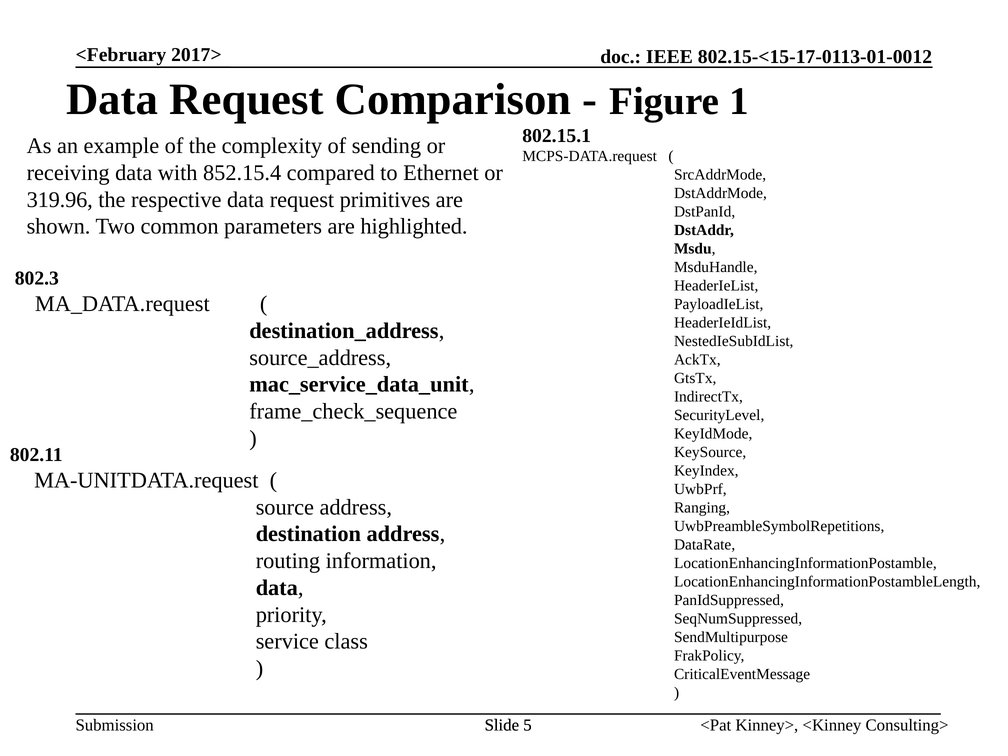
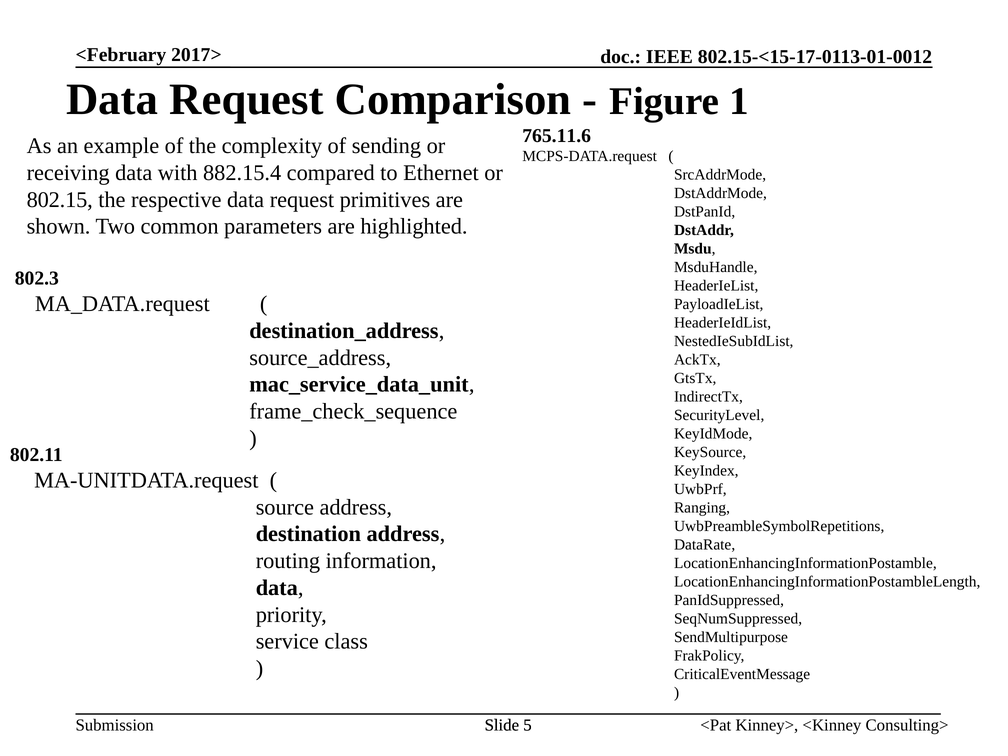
802.15.1: 802.15.1 -> 765.11.6
852.15.4: 852.15.4 -> 882.15.4
319.96: 319.96 -> 802.15
